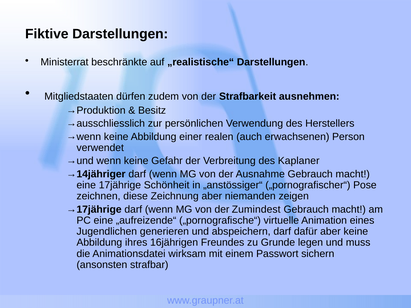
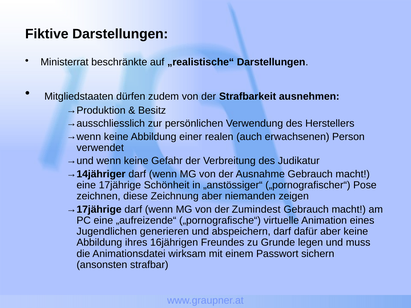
Kaplaner: Kaplaner -> Judikatur
